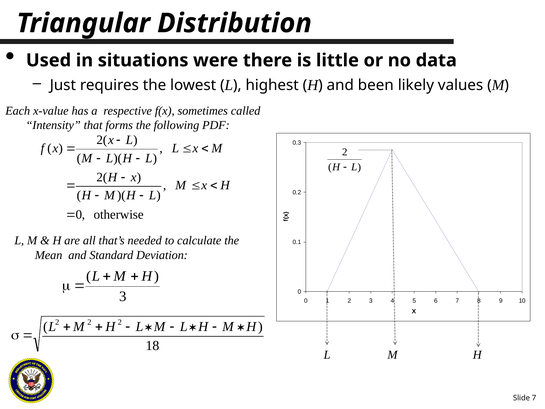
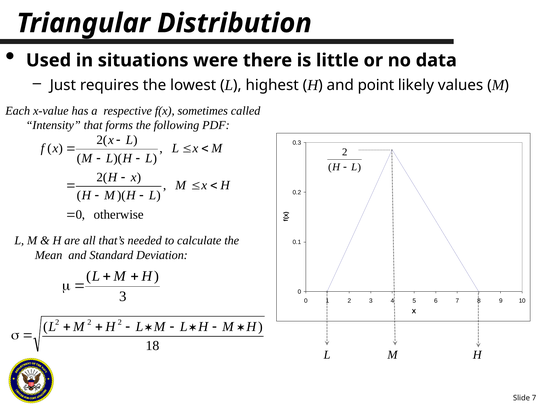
been: been -> point
